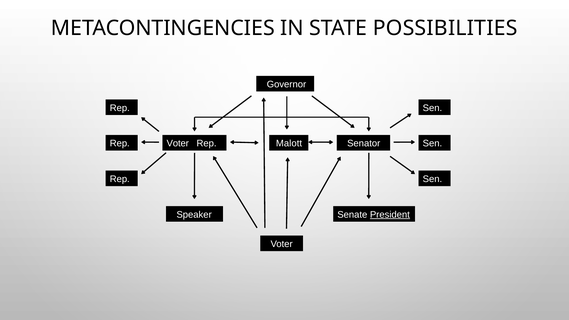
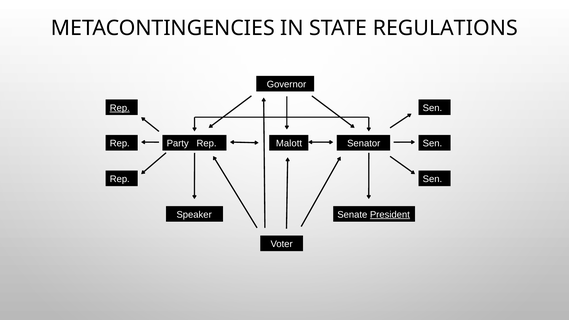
POSSIBILITIES: POSSIBILITIES -> REGULATIONS
Rep at (120, 108) underline: none -> present
Voter at (178, 143): Voter -> Party
